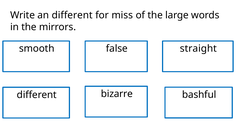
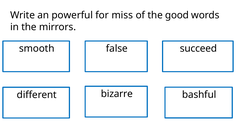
an different: different -> powerful
large: large -> good
straight: straight -> succeed
